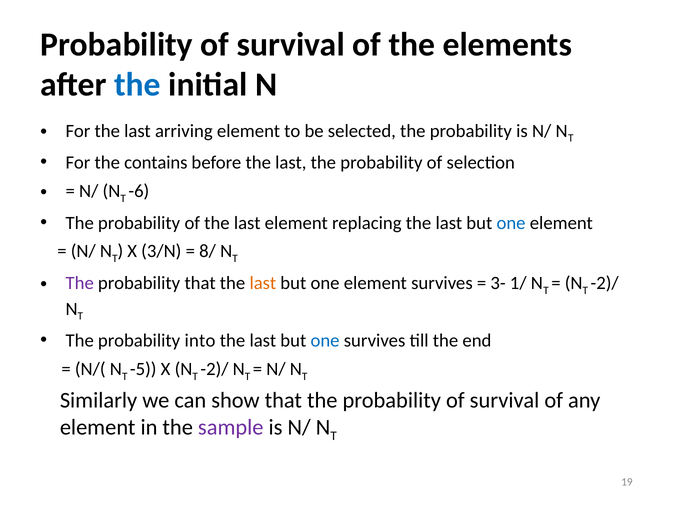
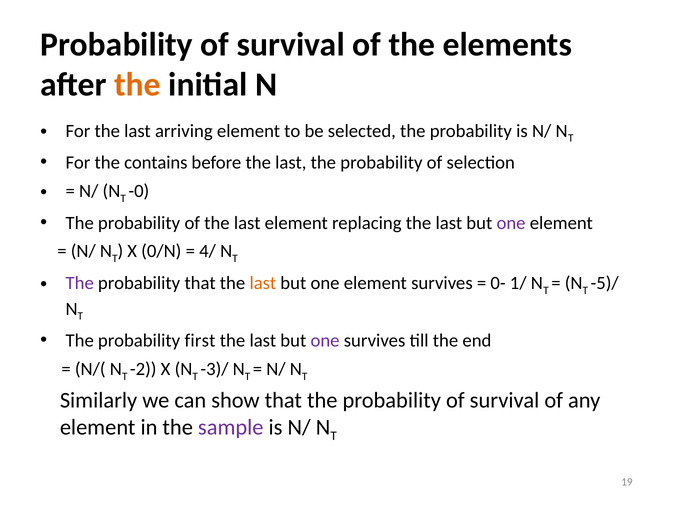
the at (138, 85) colour: blue -> orange
-6: -6 -> -0
one at (511, 223) colour: blue -> purple
3/N: 3/N -> 0/N
8/: 8/ -> 4/
3-: 3- -> 0-
-2)/ at (605, 283): -2)/ -> -5)/
into: into -> first
one at (325, 340) colour: blue -> purple
-5: -5 -> -2
-2)/ at (214, 369): -2)/ -> -3)/
